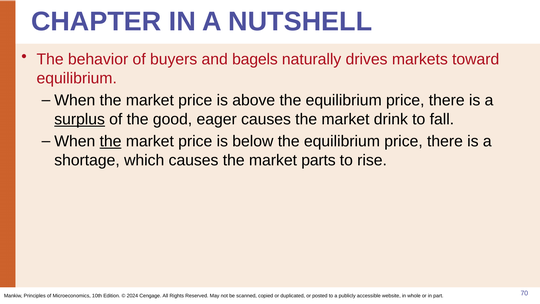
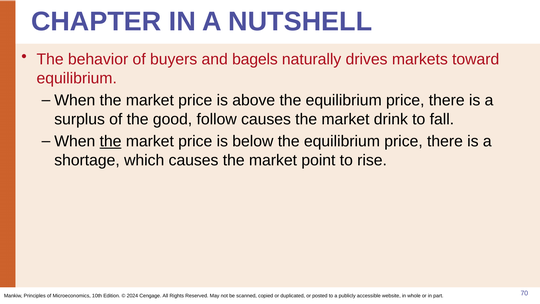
surplus underline: present -> none
eager: eager -> follow
parts: parts -> point
